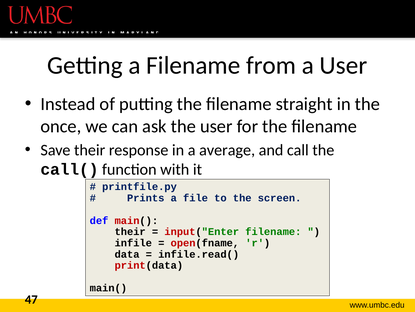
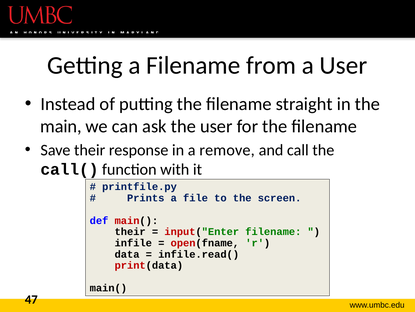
once: once -> main
average: average -> remove
